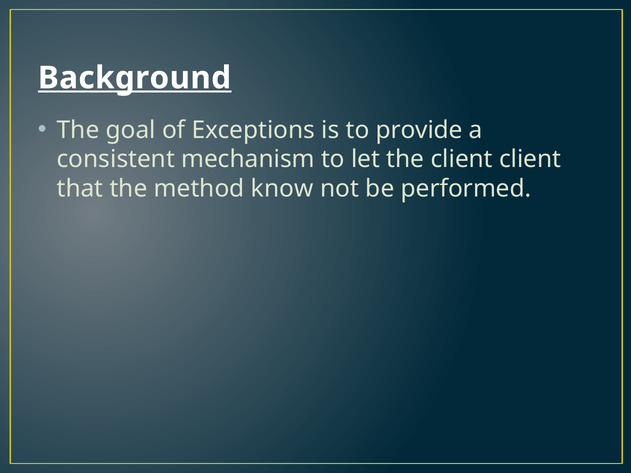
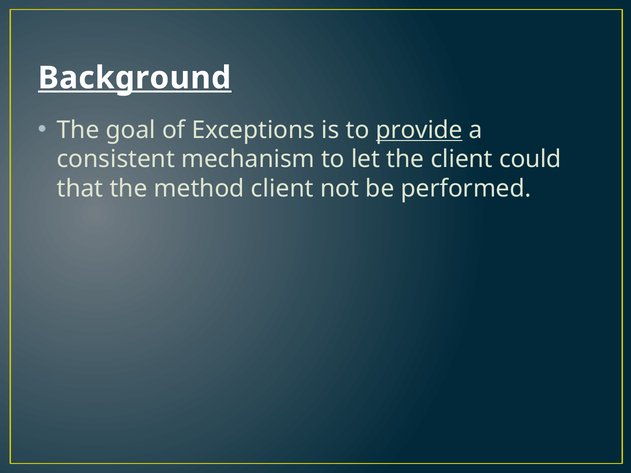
provide underline: none -> present
client client: client -> could
method know: know -> client
